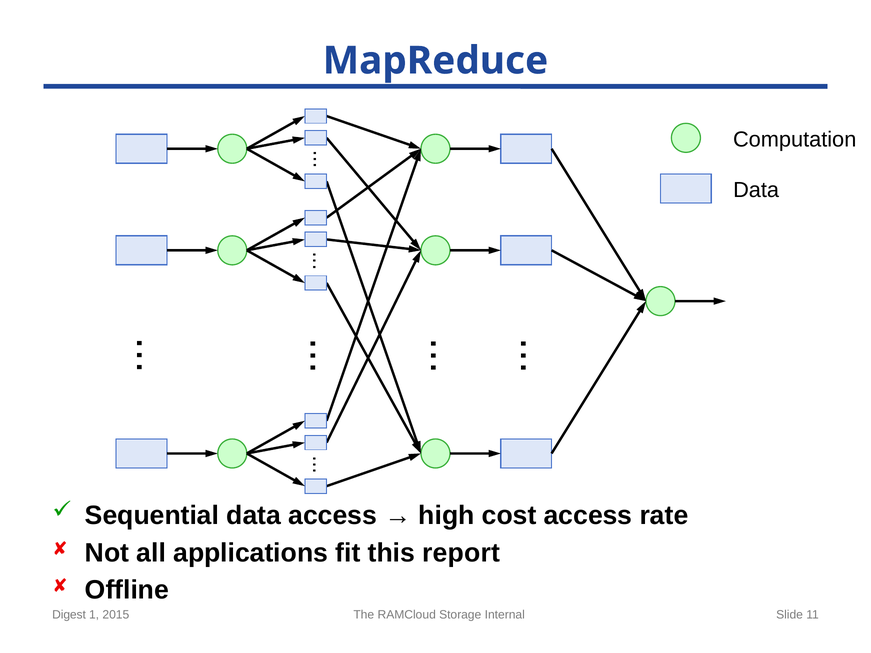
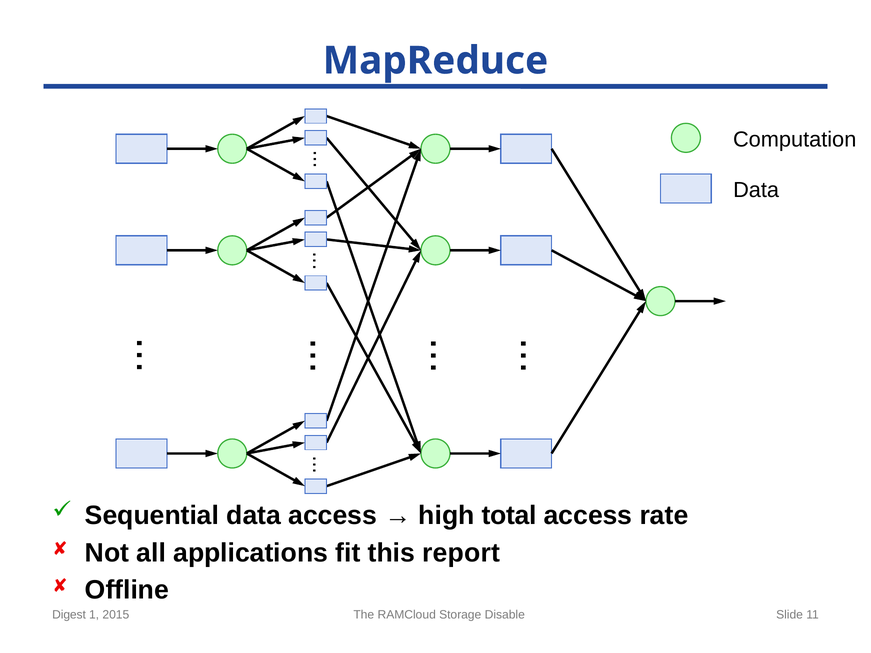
cost: cost -> total
Internal: Internal -> Disable
